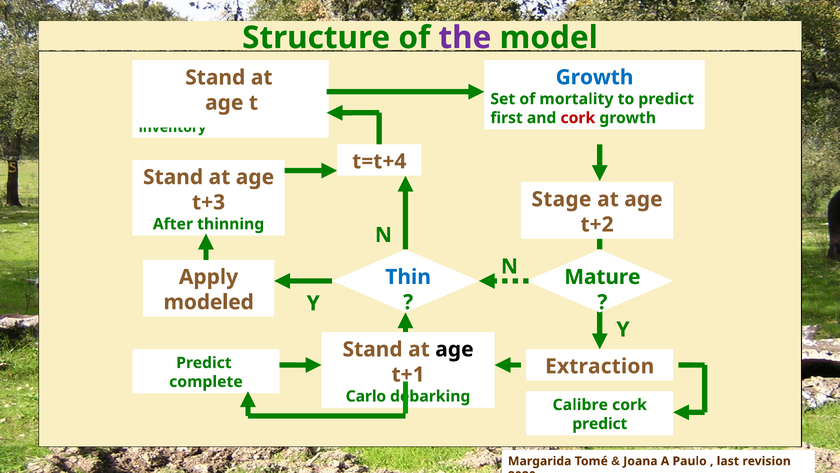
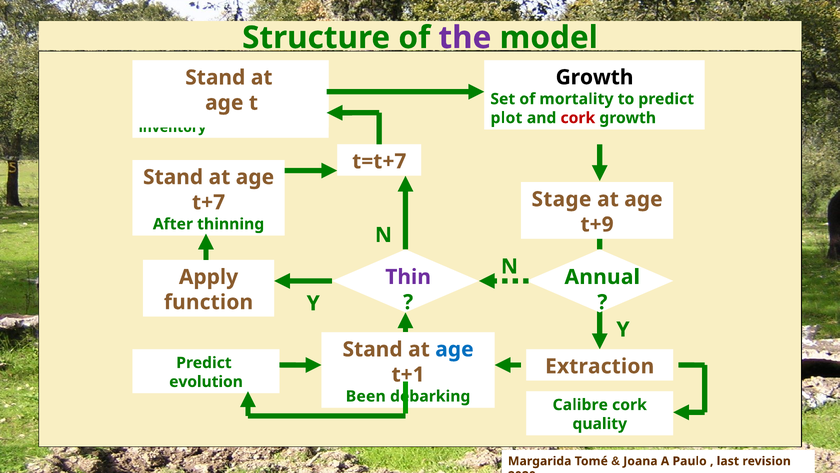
Growth at (595, 77) colour: blue -> black
first: first -> plot
t=t+4: t=t+4 -> t=t+7
t+3: t+3 -> t+7
t+2: t+2 -> t+9
Thin colour: blue -> purple
Mature: Mature -> Annual
modeled: modeled -> function
age at (454, 349) colour: black -> blue
complete: complete -> evolution
Carlo: Carlo -> Been
predict at (600, 423): predict -> quality
